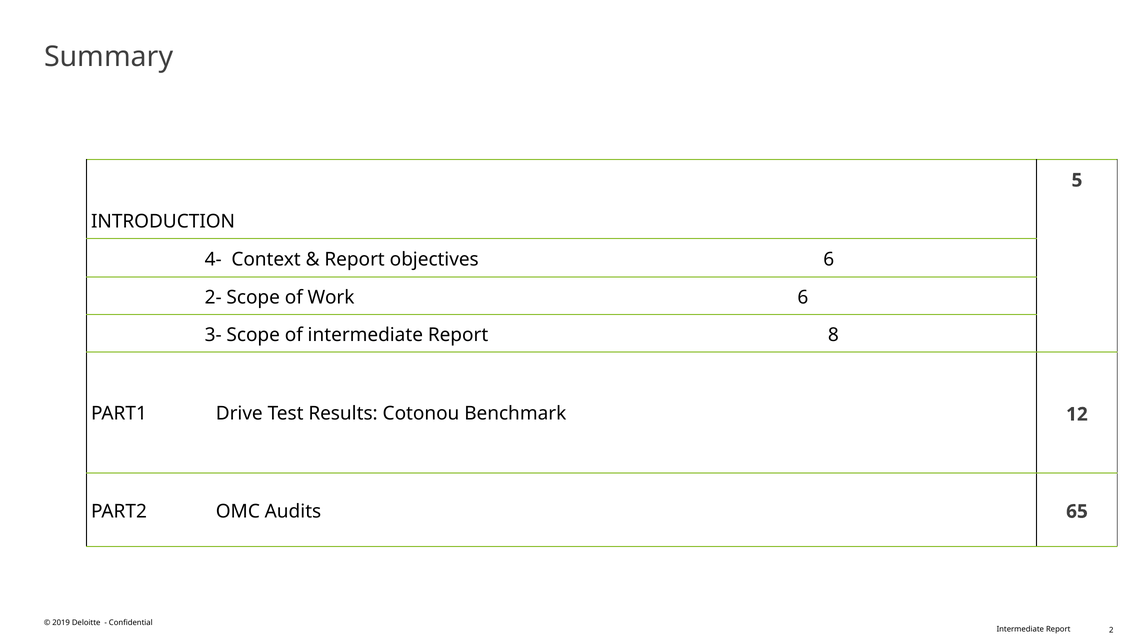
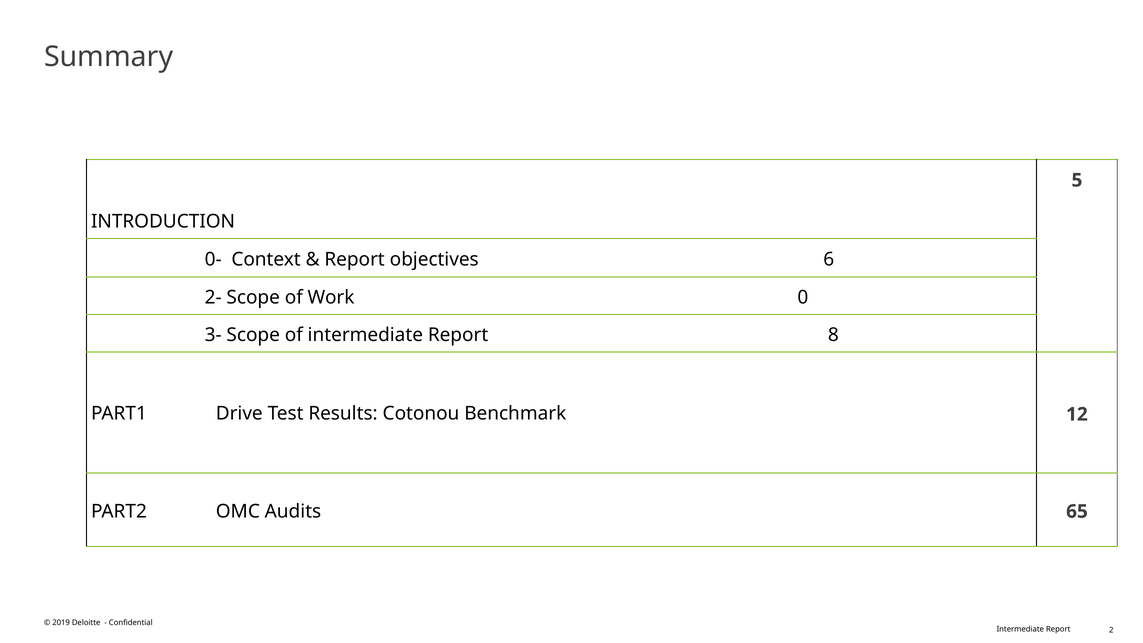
4-: 4- -> 0-
Work 6: 6 -> 0
